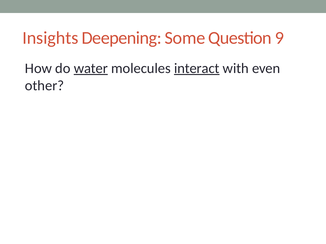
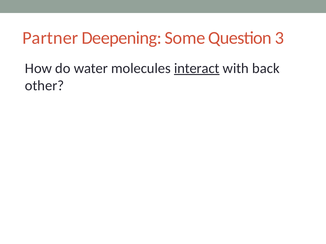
Insights: Insights -> Partner
9: 9 -> 3
water underline: present -> none
even: even -> back
